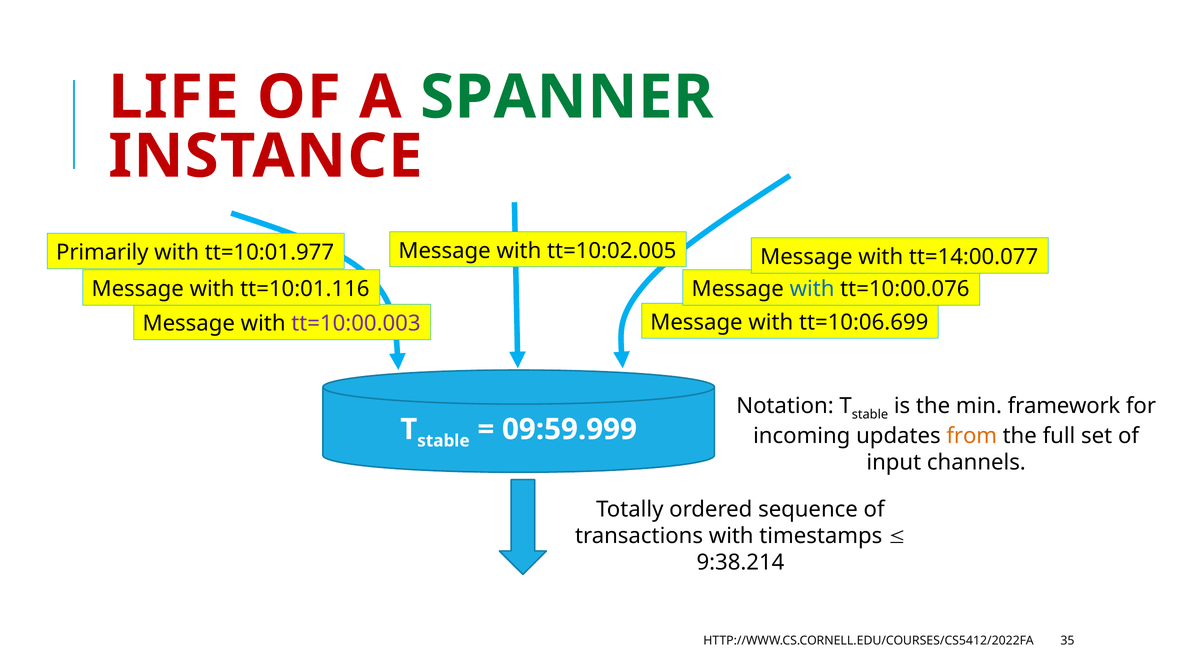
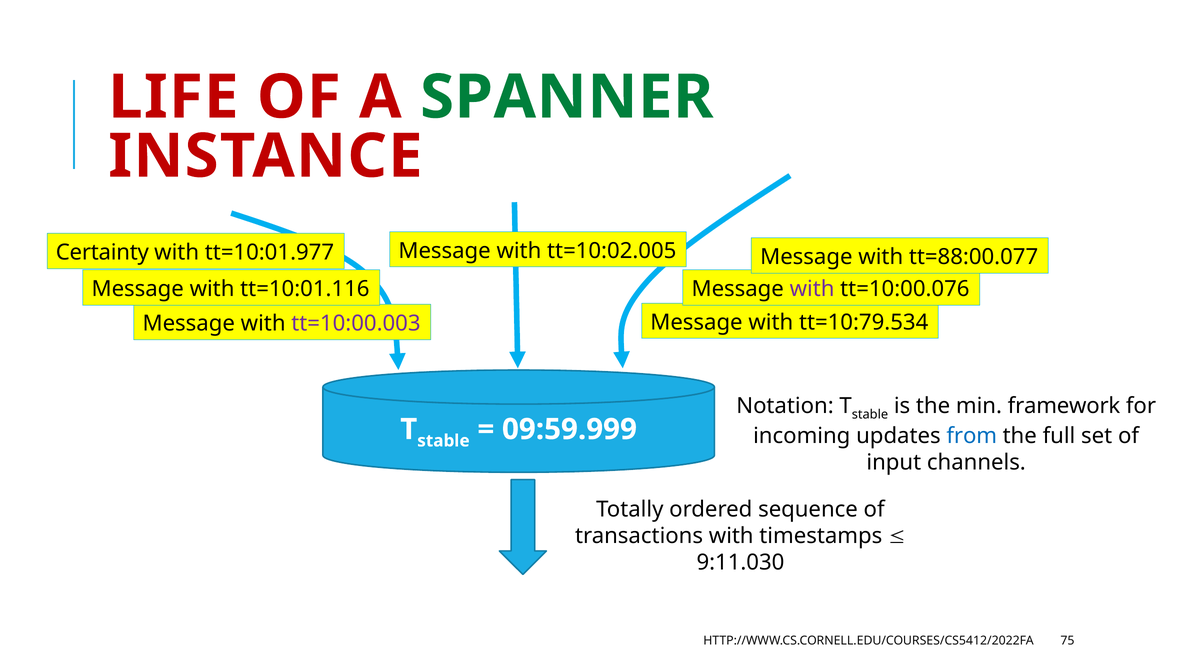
Primarily: Primarily -> Certainty
tt=14:00.077: tt=14:00.077 -> tt=88:00.077
with at (812, 289) colour: blue -> purple
tt=10:06.699: tt=10:06.699 -> tt=10:79.534
from colour: orange -> blue
9:38.214: 9:38.214 -> 9:11.030
35: 35 -> 75
